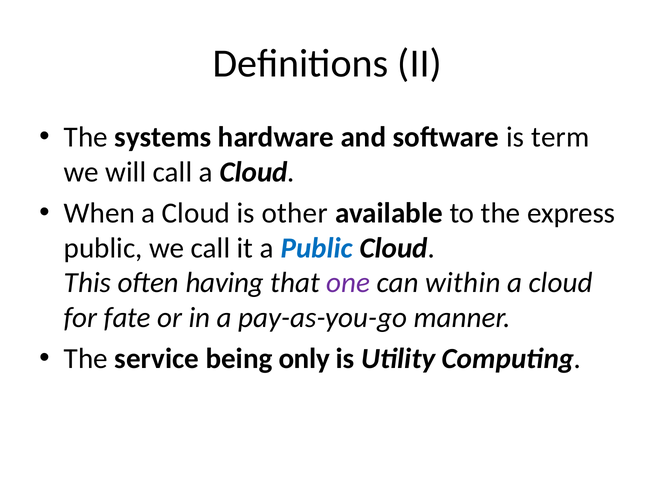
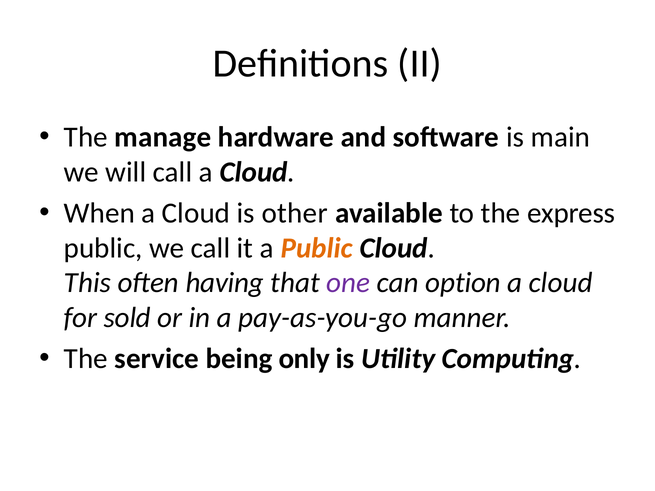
systems: systems -> manage
term: term -> main
Public at (317, 248) colour: blue -> orange
within: within -> option
fate: fate -> sold
